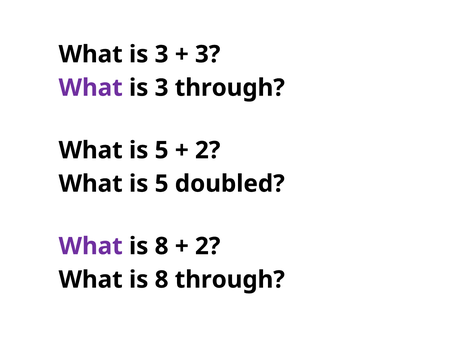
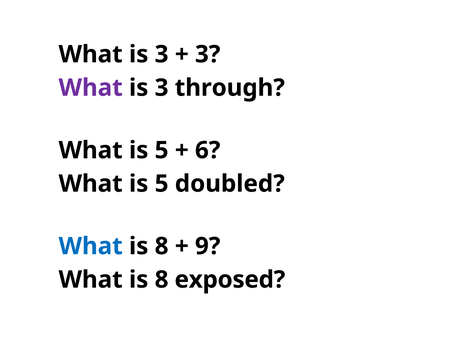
2 at (208, 150): 2 -> 6
What at (91, 246) colour: purple -> blue
2 at (208, 246): 2 -> 9
8 through: through -> exposed
